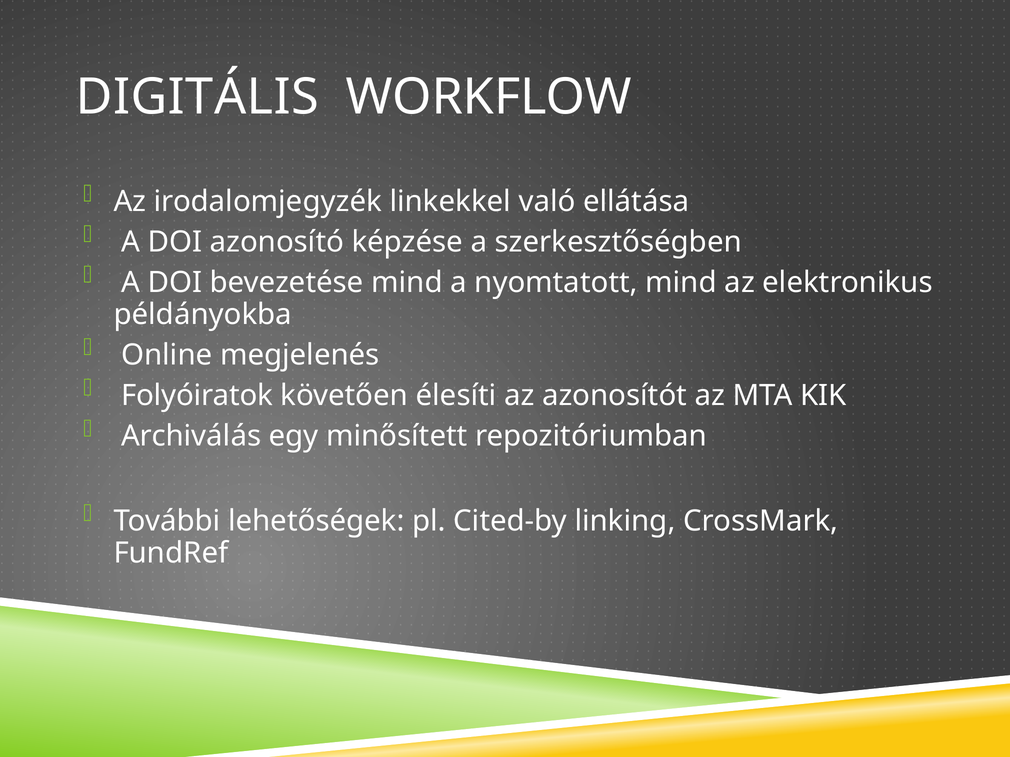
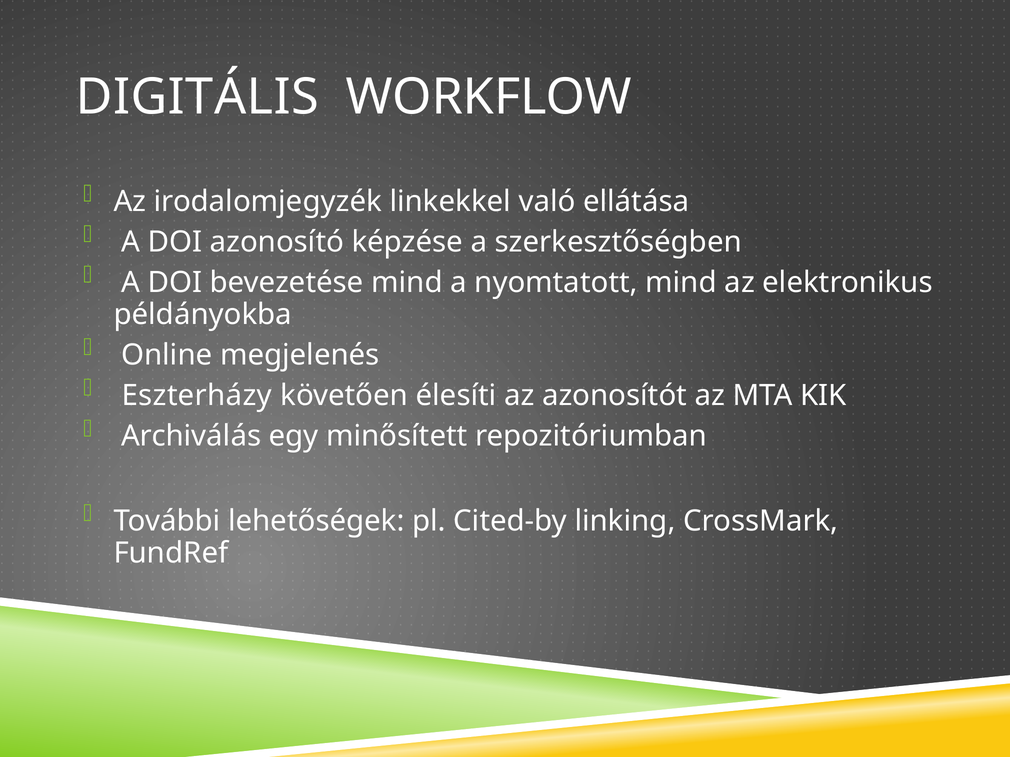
Folyóiratok: Folyóiratok -> Eszterházy
